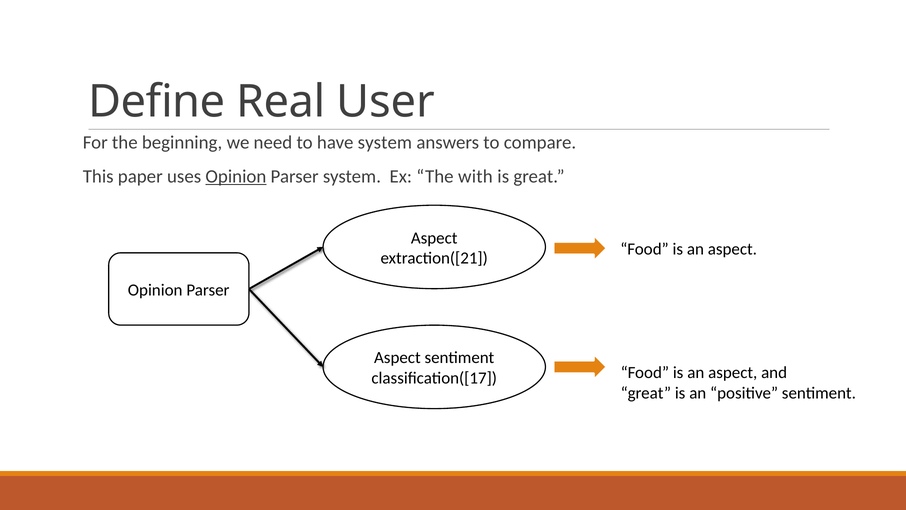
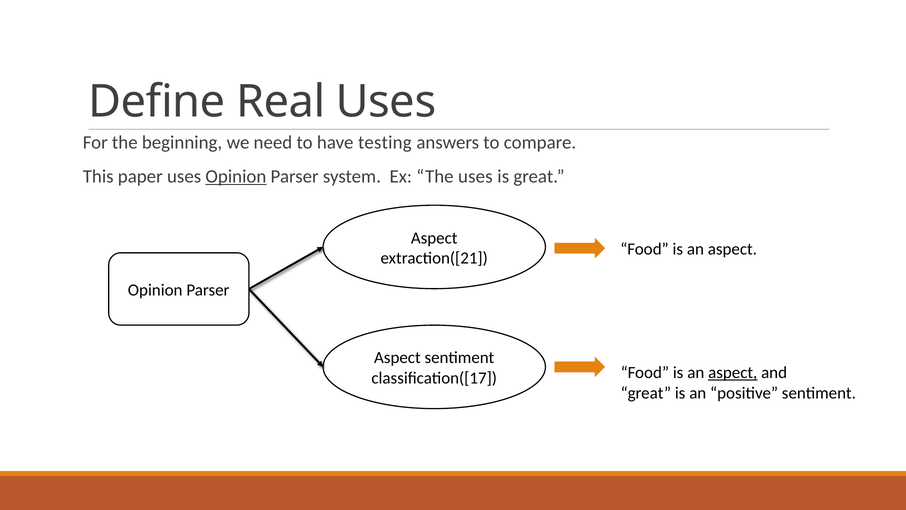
Real User: User -> Uses
have system: system -> testing
The with: with -> uses
aspect at (733, 372) underline: none -> present
